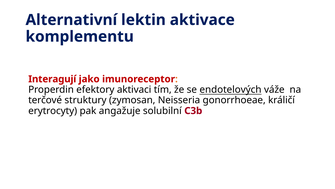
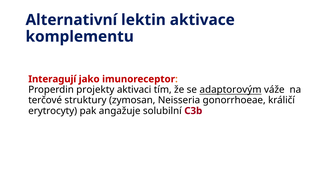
efektory: efektory -> projekty
endotelových: endotelových -> adaptorovým
